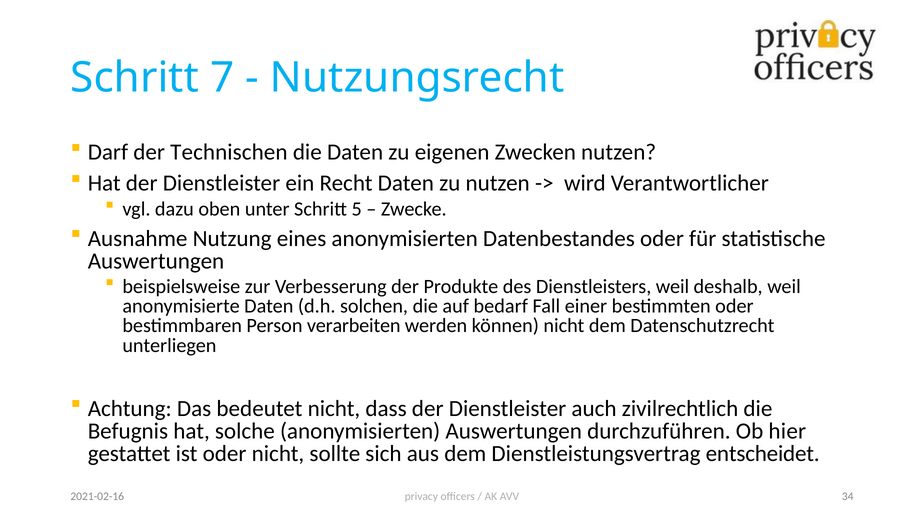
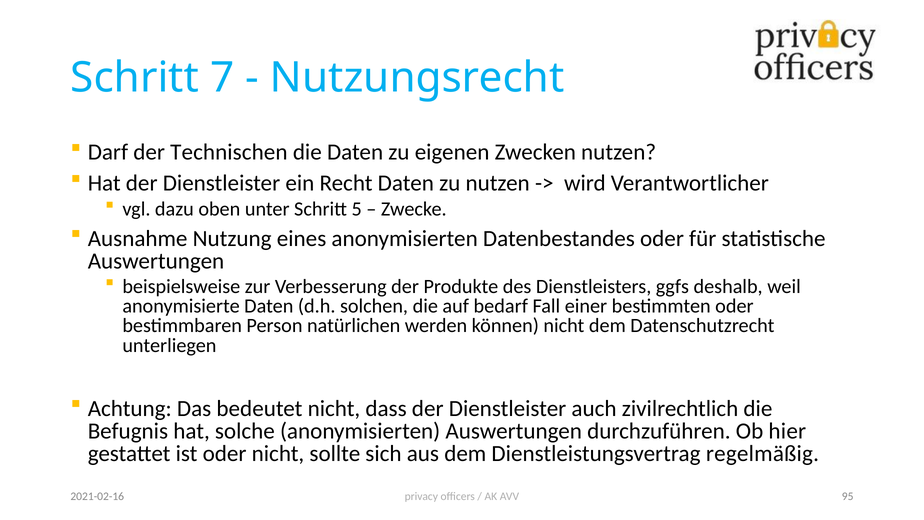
Dienstleisters weil: weil -> ggfs
verarbeiten: verarbeiten -> natürlichen
entscheidet: entscheidet -> regelmäßig
34: 34 -> 95
